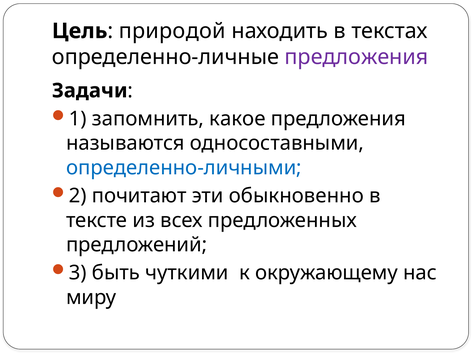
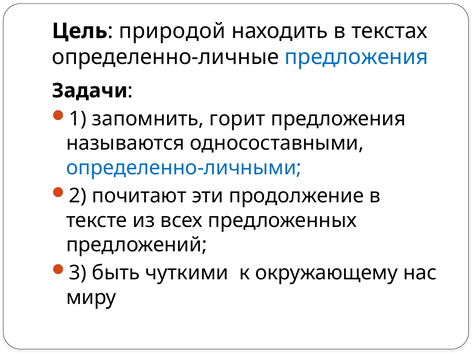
предложения at (356, 57) colour: purple -> blue
какое: какое -> горит
обыкновенно: обыкновенно -> продолжение
